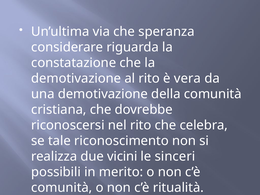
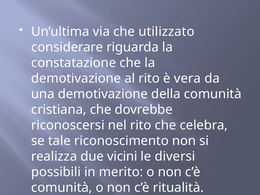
speranza: speranza -> utilizzato
sinceri: sinceri -> diversi
